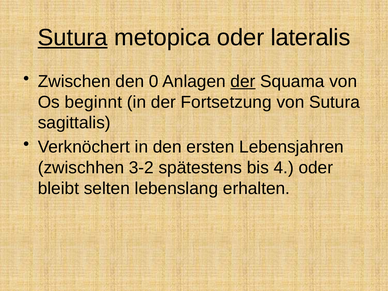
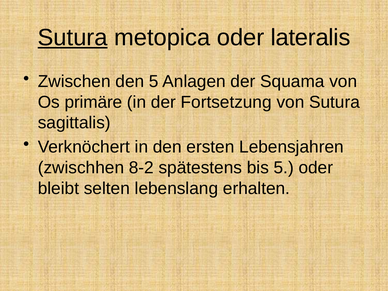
den 0: 0 -> 5
der at (243, 81) underline: present -> none
beginnt: beginnt -> primäre
3-2: 3-2 -> 8-2
bis 4: 4 -> 5
